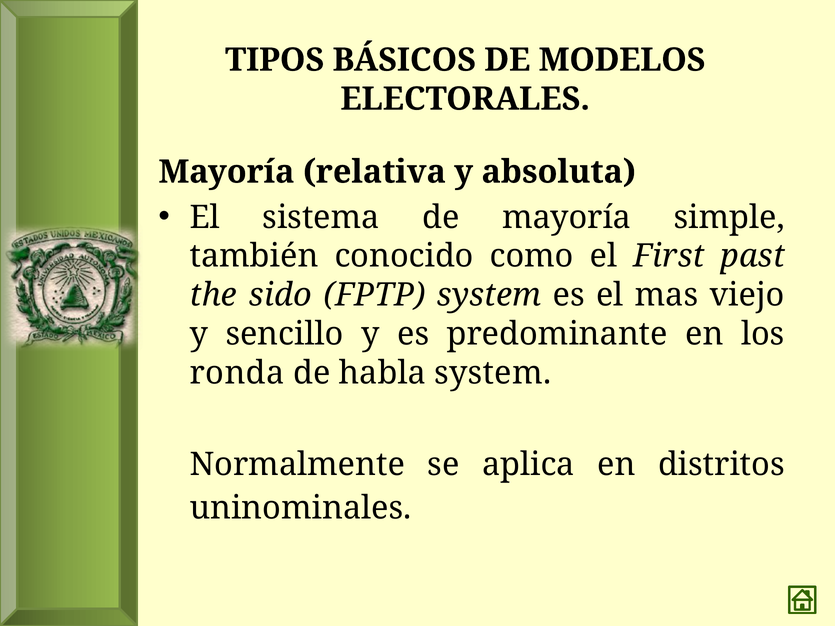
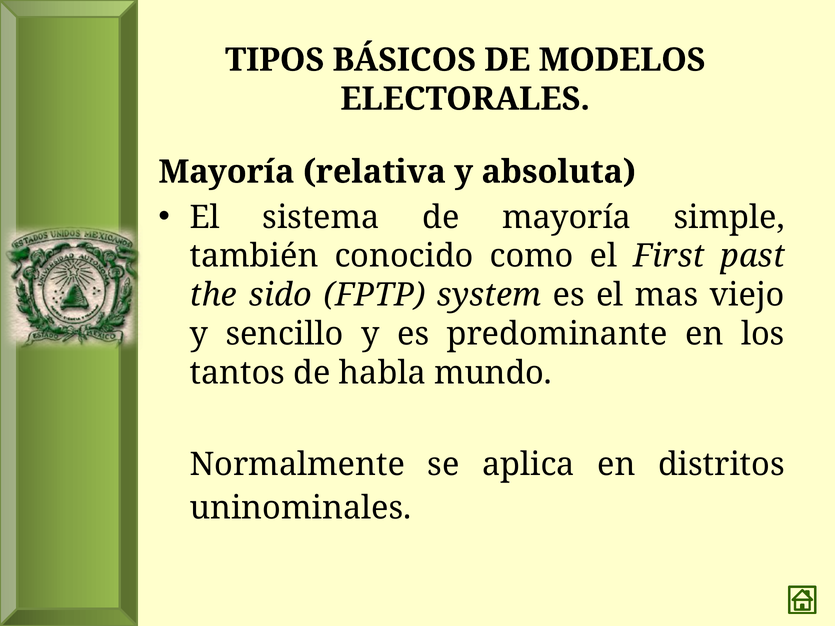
ronda: ronda -> tantos
habla system: system -> mundo
